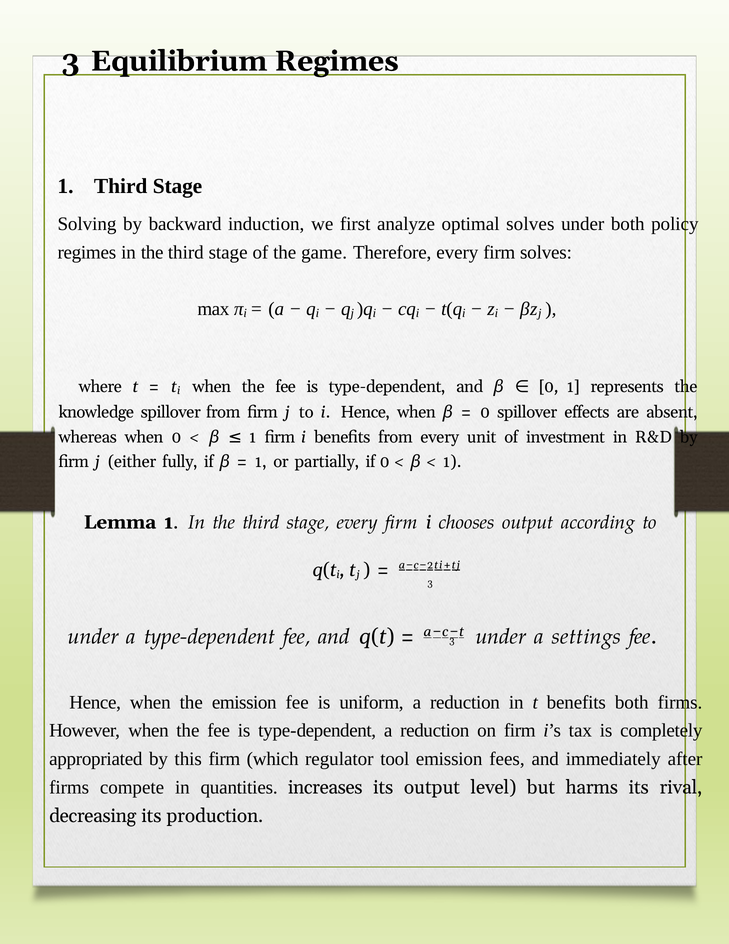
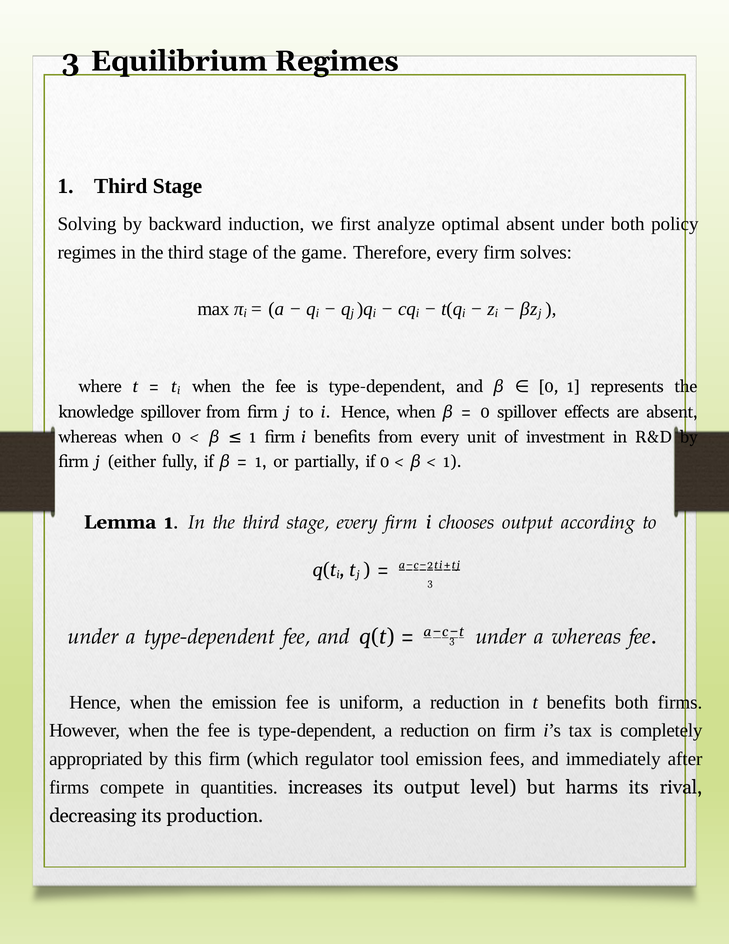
optimal solves: solves -> absent
a settings: settings -> whereas
